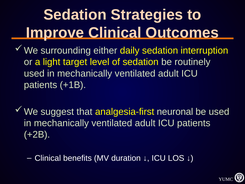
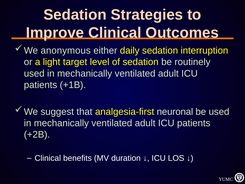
surrounding: surrounding -> anonymous
